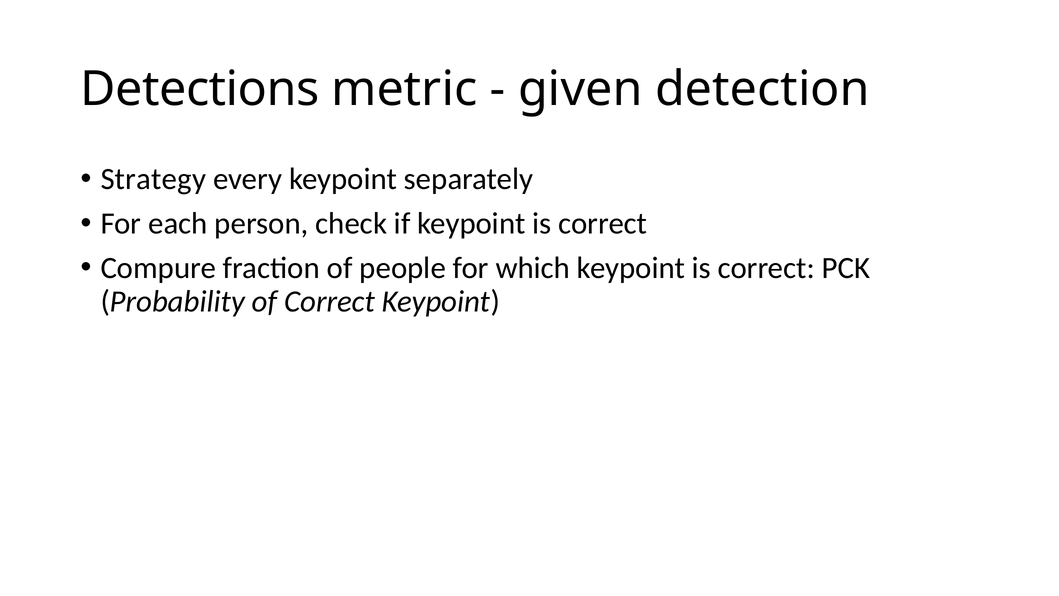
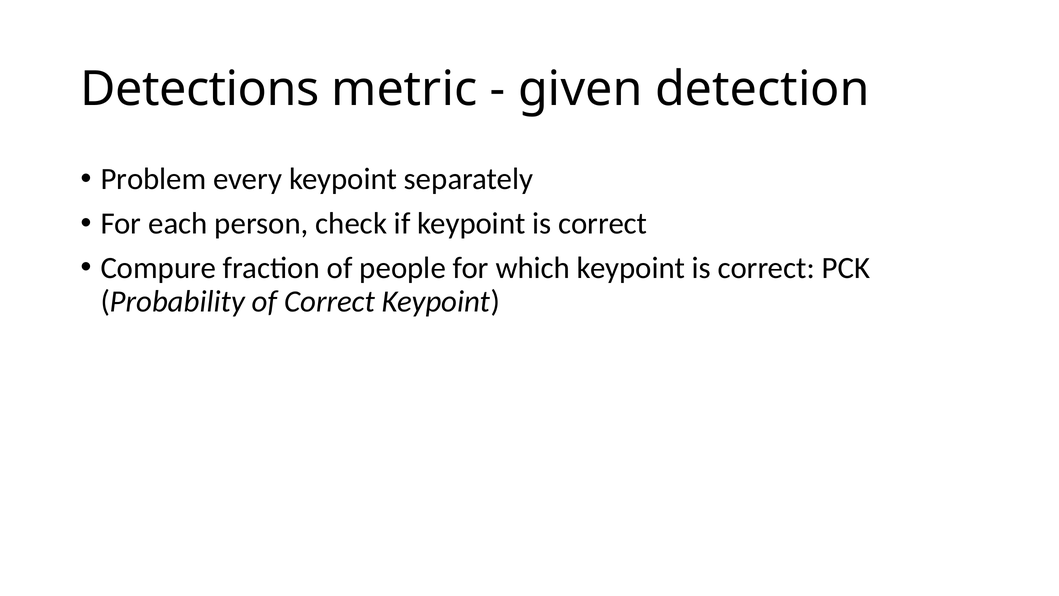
Strategy: Strategy -> Problem
